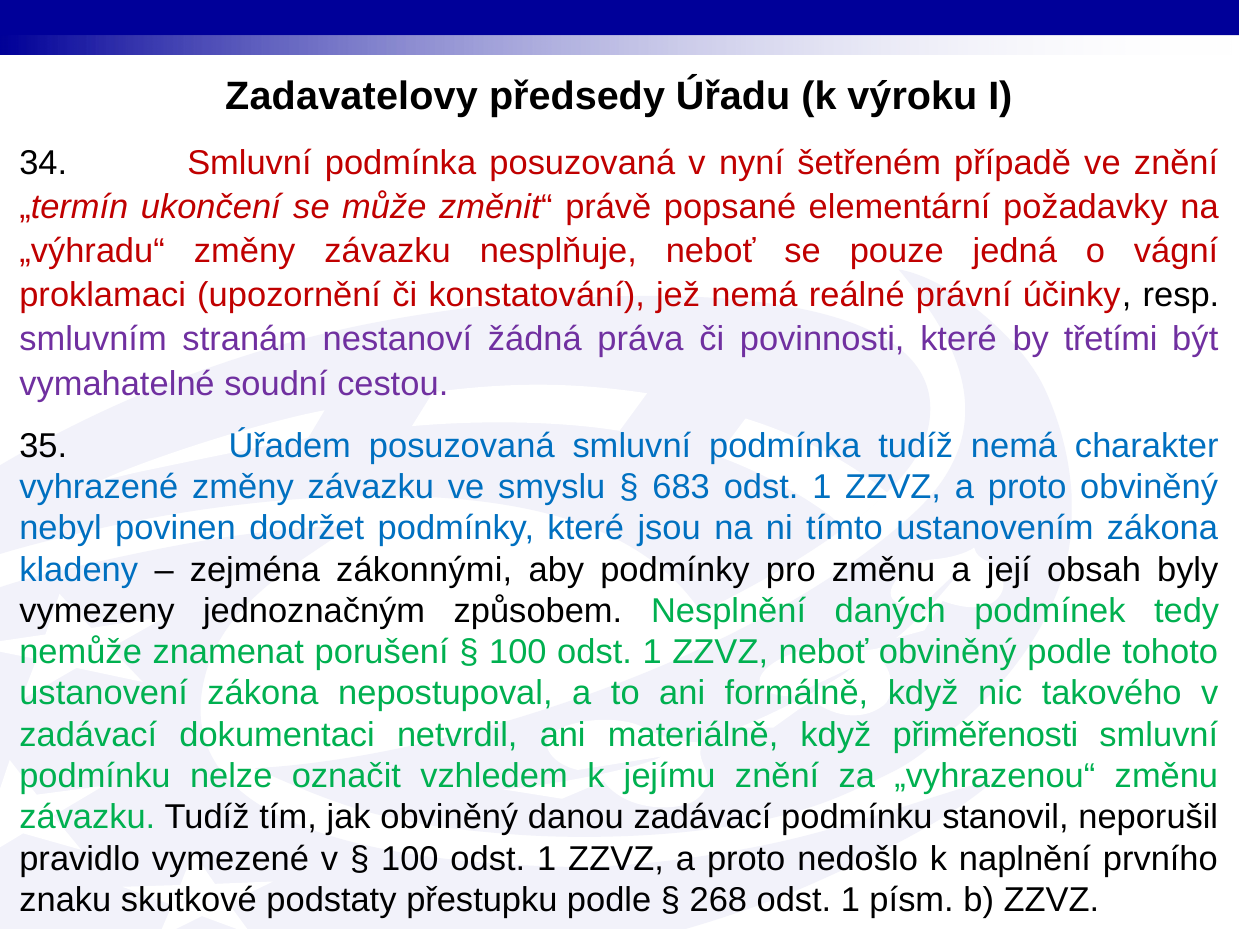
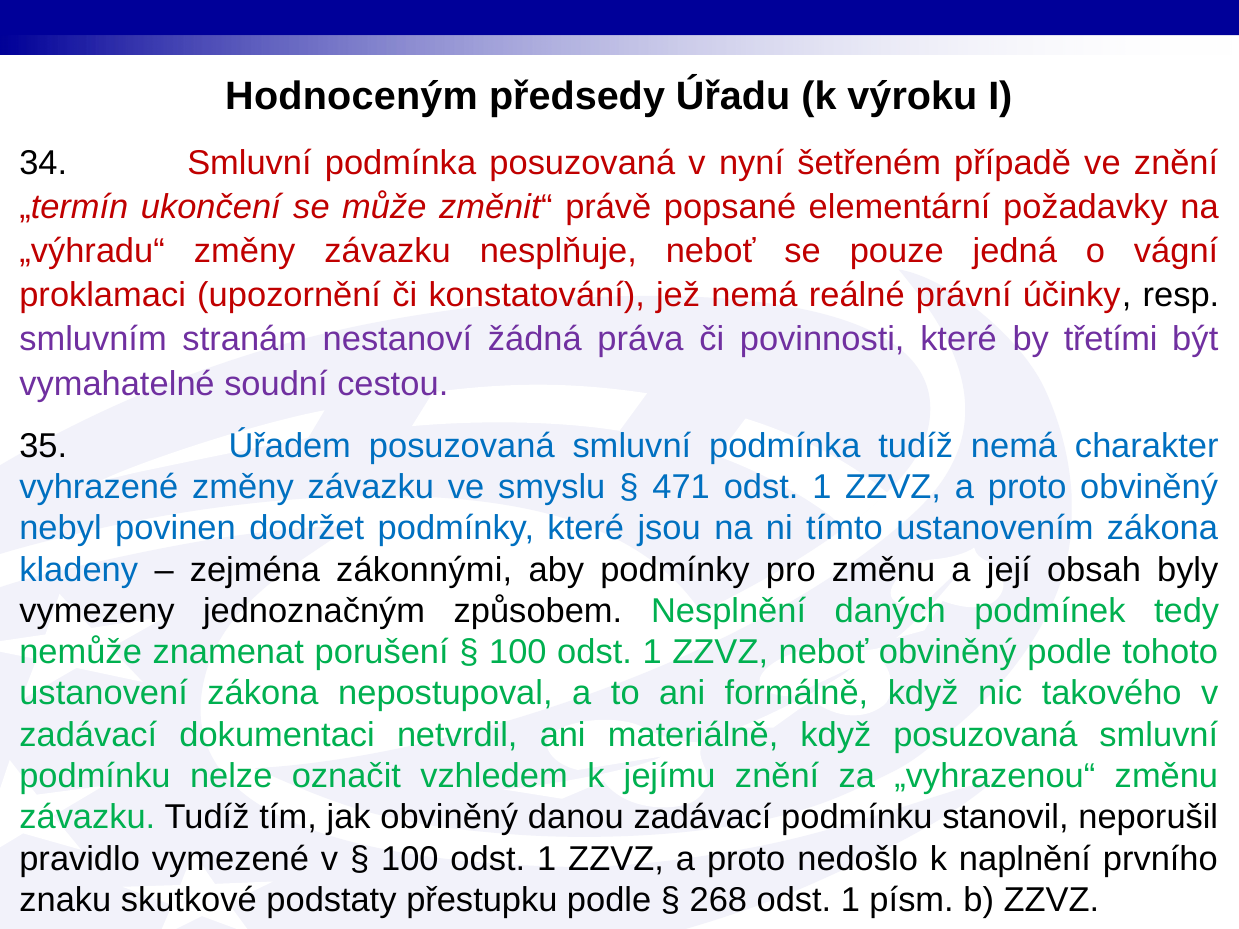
Zadavatelovy: Zadavatelovy -> Hodnoceným
683: 683 -> 471
když přiměřenosti: přiměřenosti -> posuzovaná
